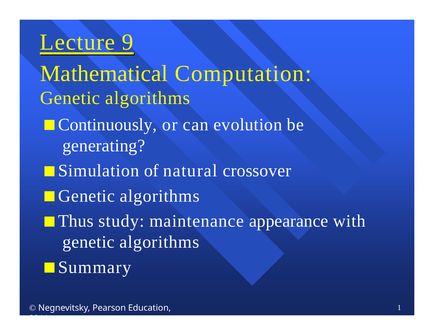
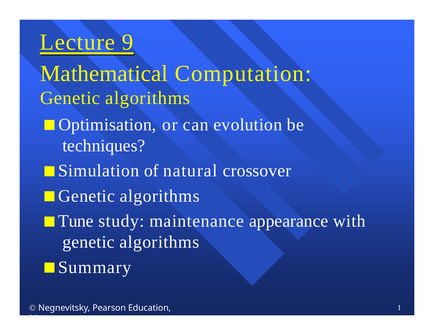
Continuously: Continuously -> Optimisation
generating: generating -> techniques
Thus: Thus -> Tune
